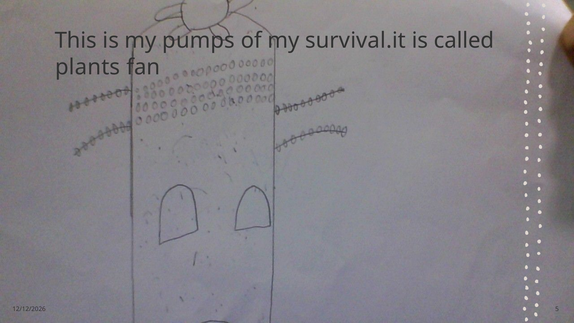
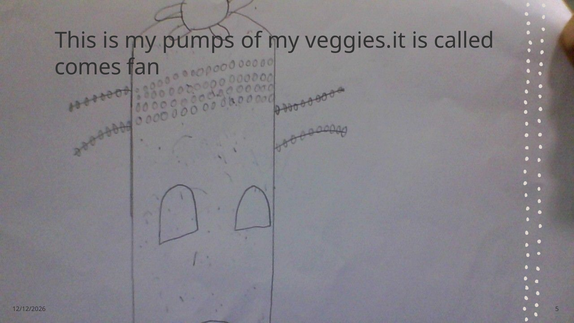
survival.it: survival.it -> veggies.it
plants: plants -> comes
